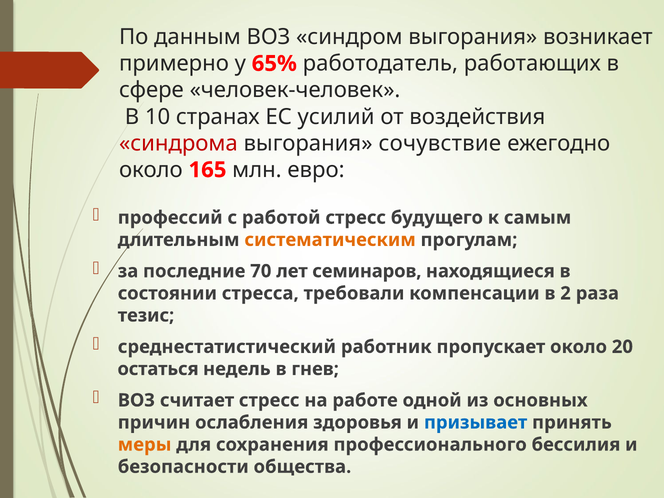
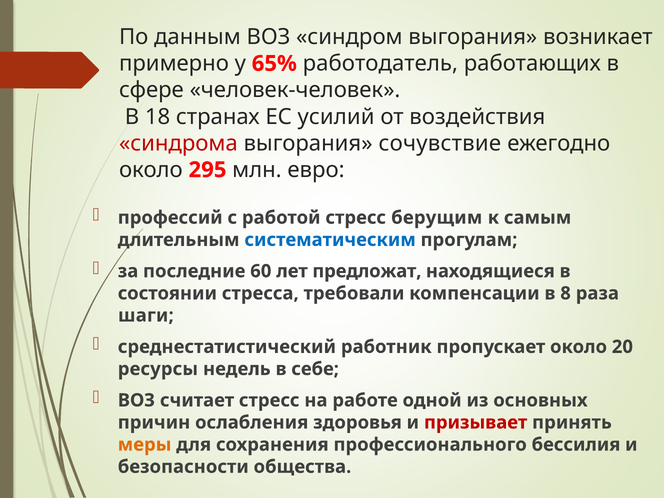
10: 10 -> 18
165: 165 -> 295
будущего: будущего -> берущим
систематическим colour: orange -> blue
70: 70 -> 60
семинаров: семинаров -> предложат
2: 2 -> 8
тезис: тезис -> шаги
остаться: остаться -> ресурсы
гнев: гнев -> себе
призывает colour: blue -> red
